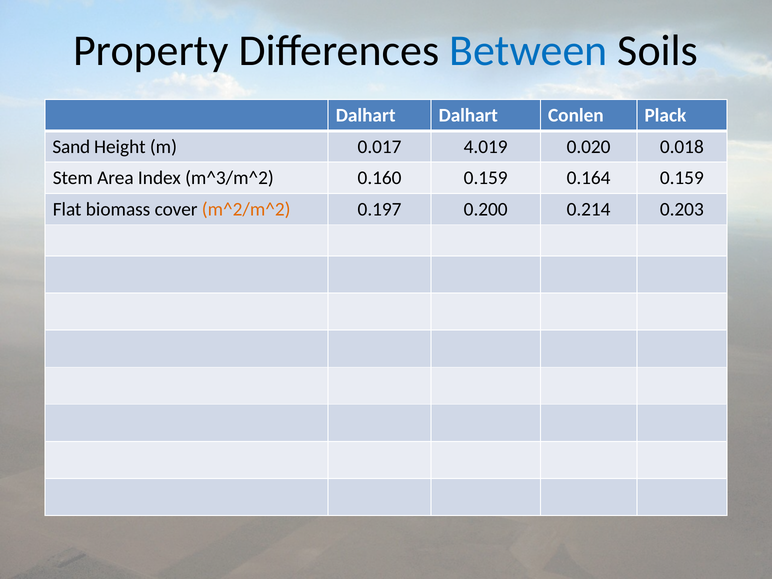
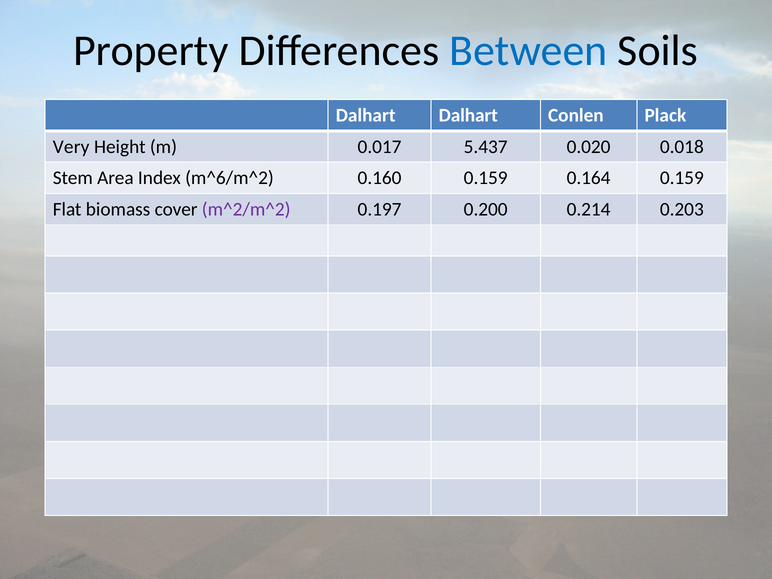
Sand: Sand -> Very
4.019: 4.019 -> 5.437
m^3/m^2: m^3/m^2 -> m^6/m^2
m^2/m^2 colour: orange -> purple
